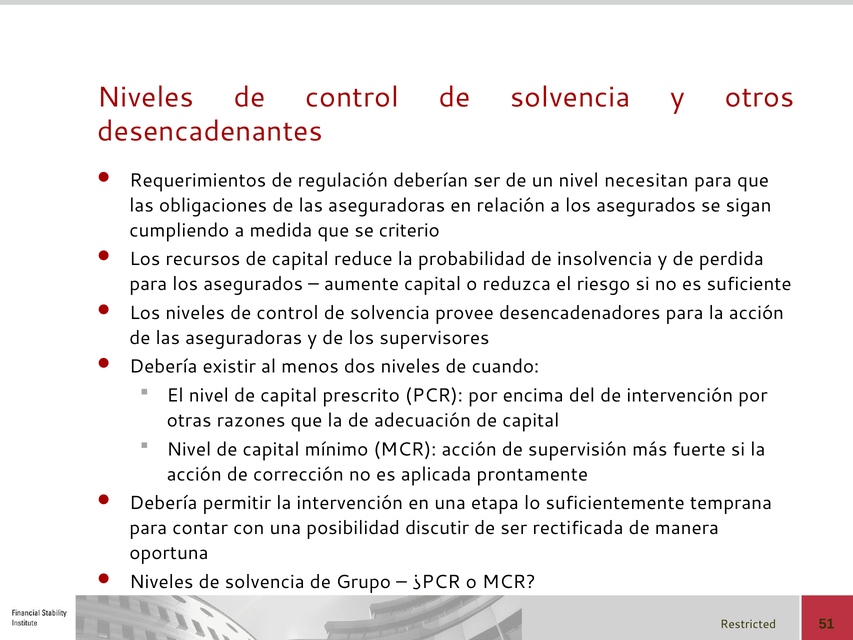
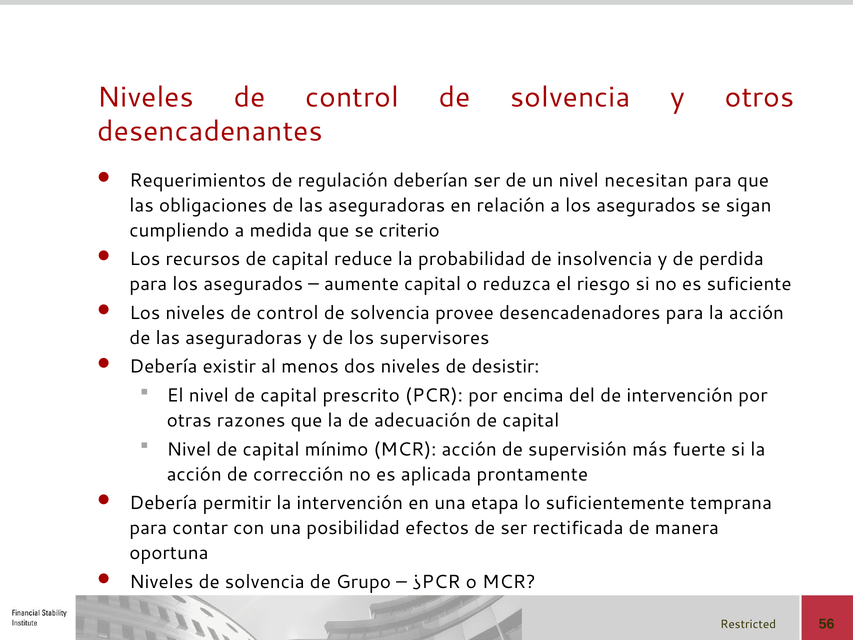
cuando: cuando -> desistir
discutir: discutir -> efectos
51: 51 -> 56
